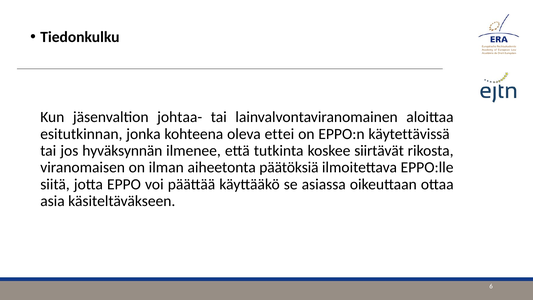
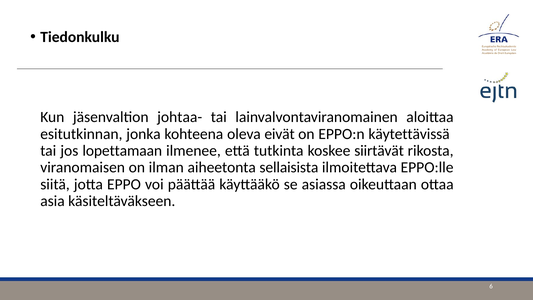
ettei: ettei -> eivät
hyväksynnän: hyväksynnän -> lopettamaan
päätöksiä: päätöksiä -> sellaisista
